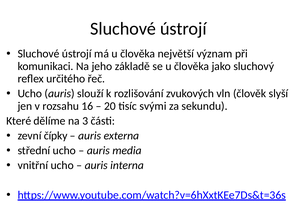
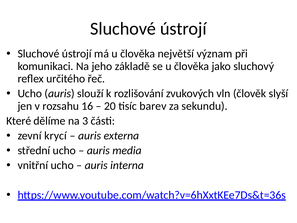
svými: svými -> barev
čípky: čípky -> krycí
